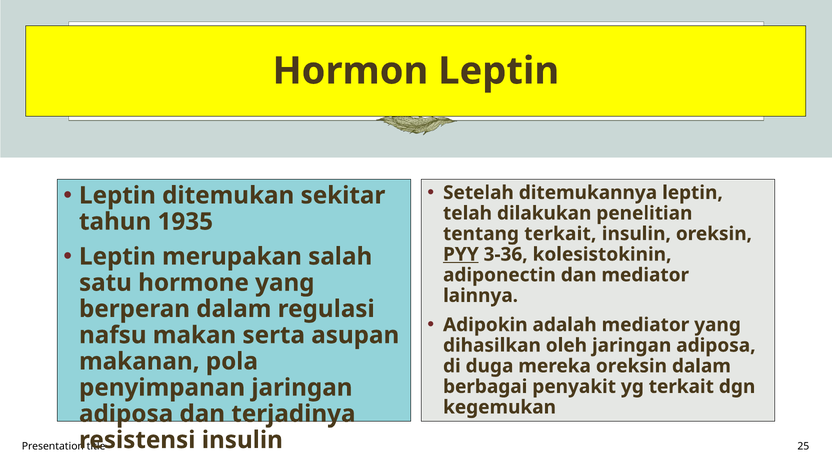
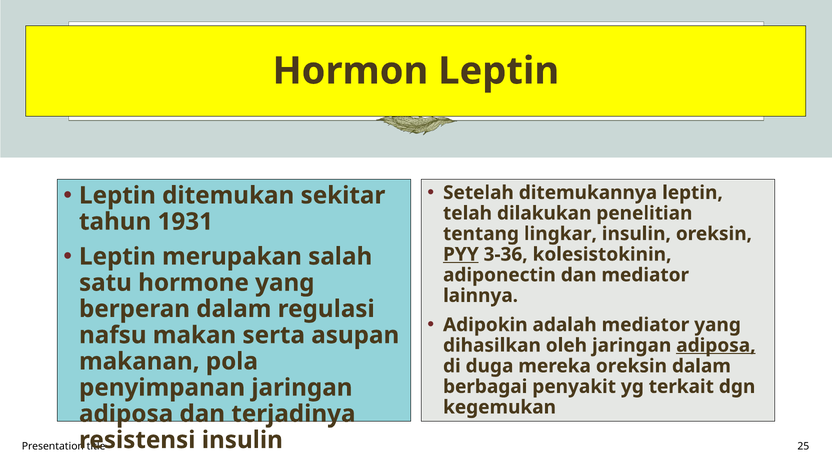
1935: 1935 -> 1931
tentang terkait: terkait -> lingkar
adiposa at (716, 345) underline: none -> present
